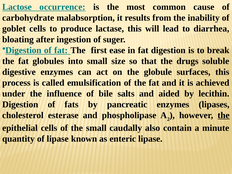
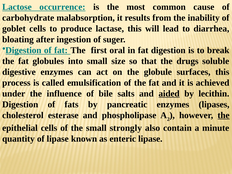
ease: ease -> oral
aided underline: none -> present
caudally: caudally -> strongly
